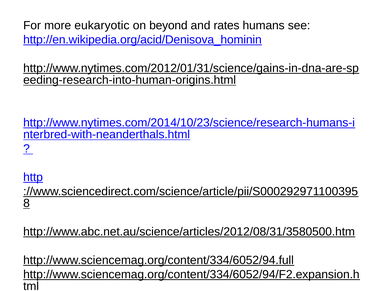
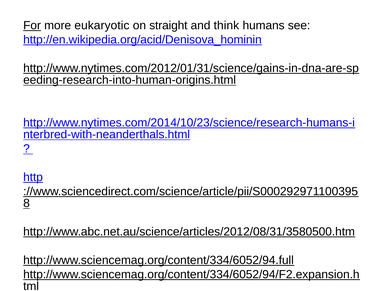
For underline: none -> present
beyond: beyond -> straight
rates: rates -> think
